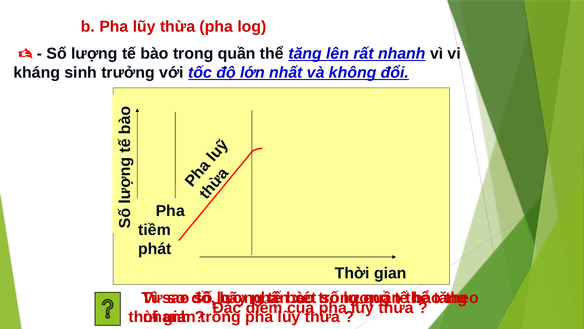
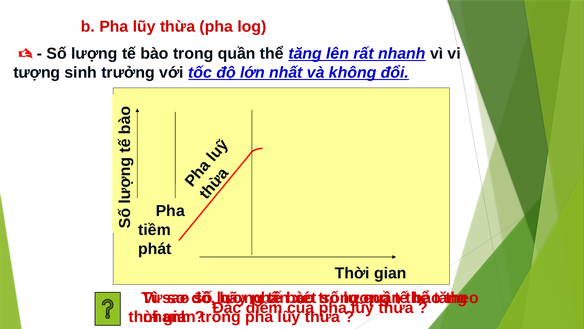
kháng: kháng -> tượng
